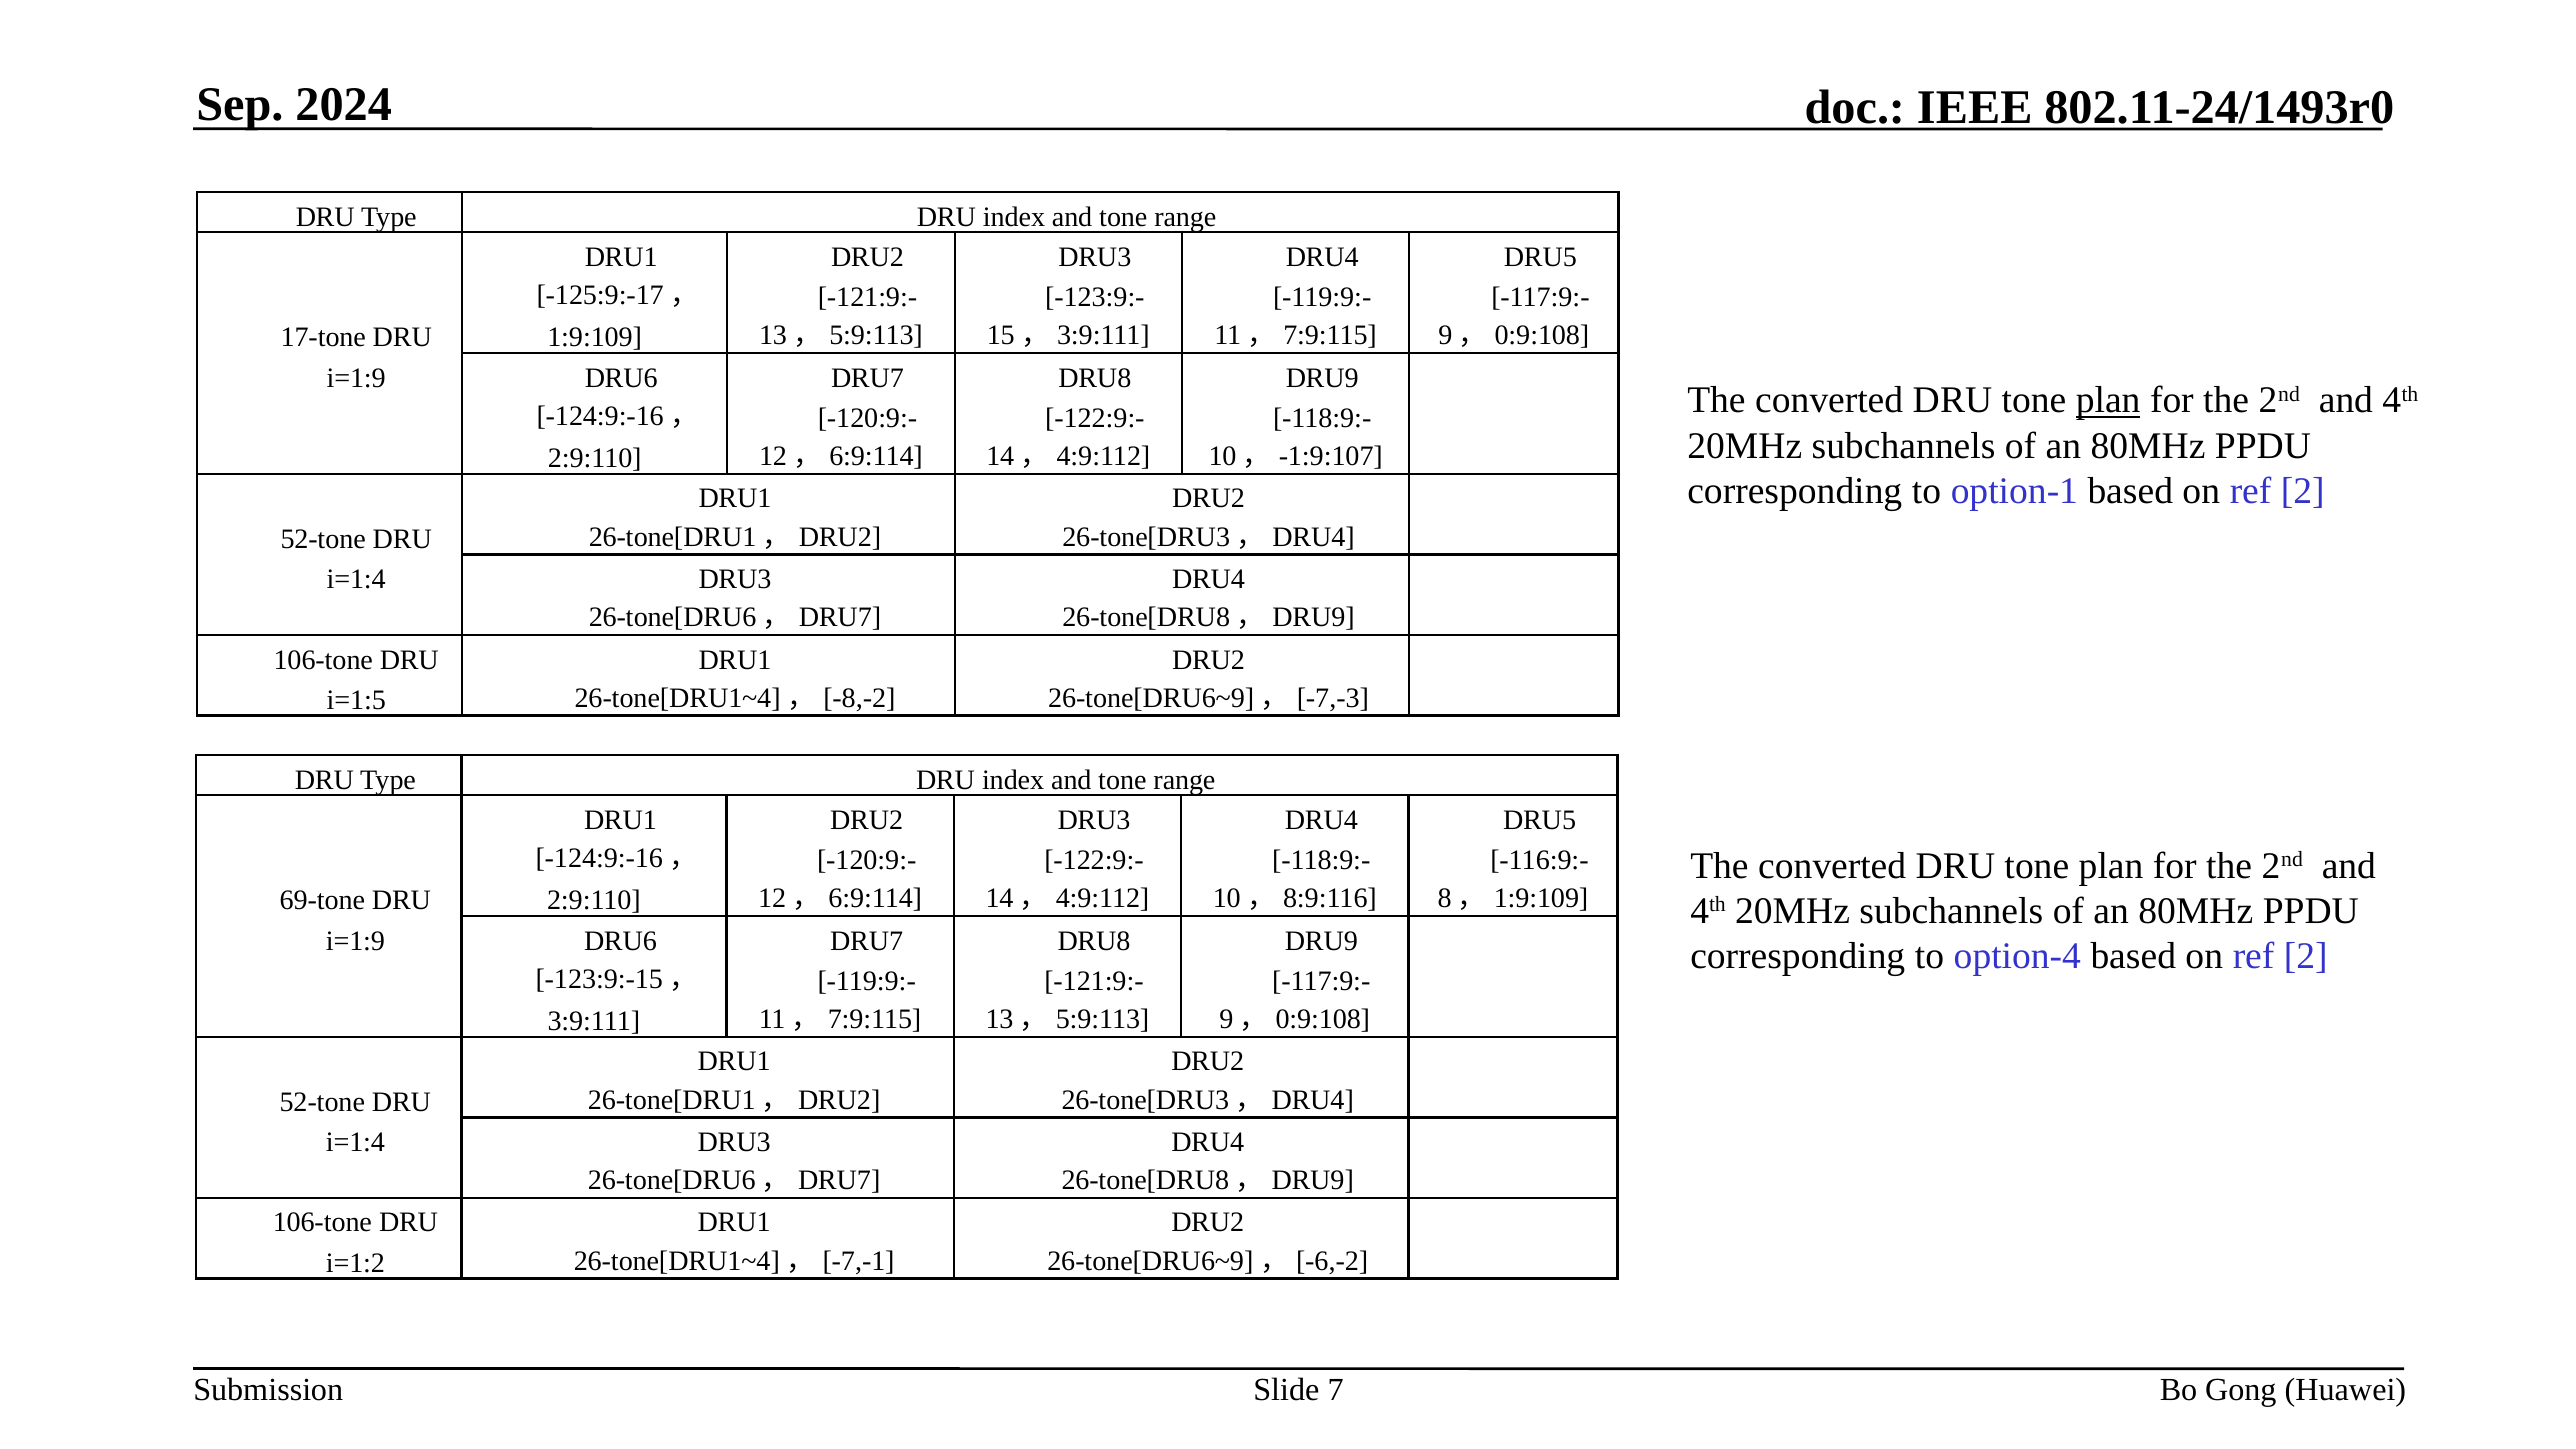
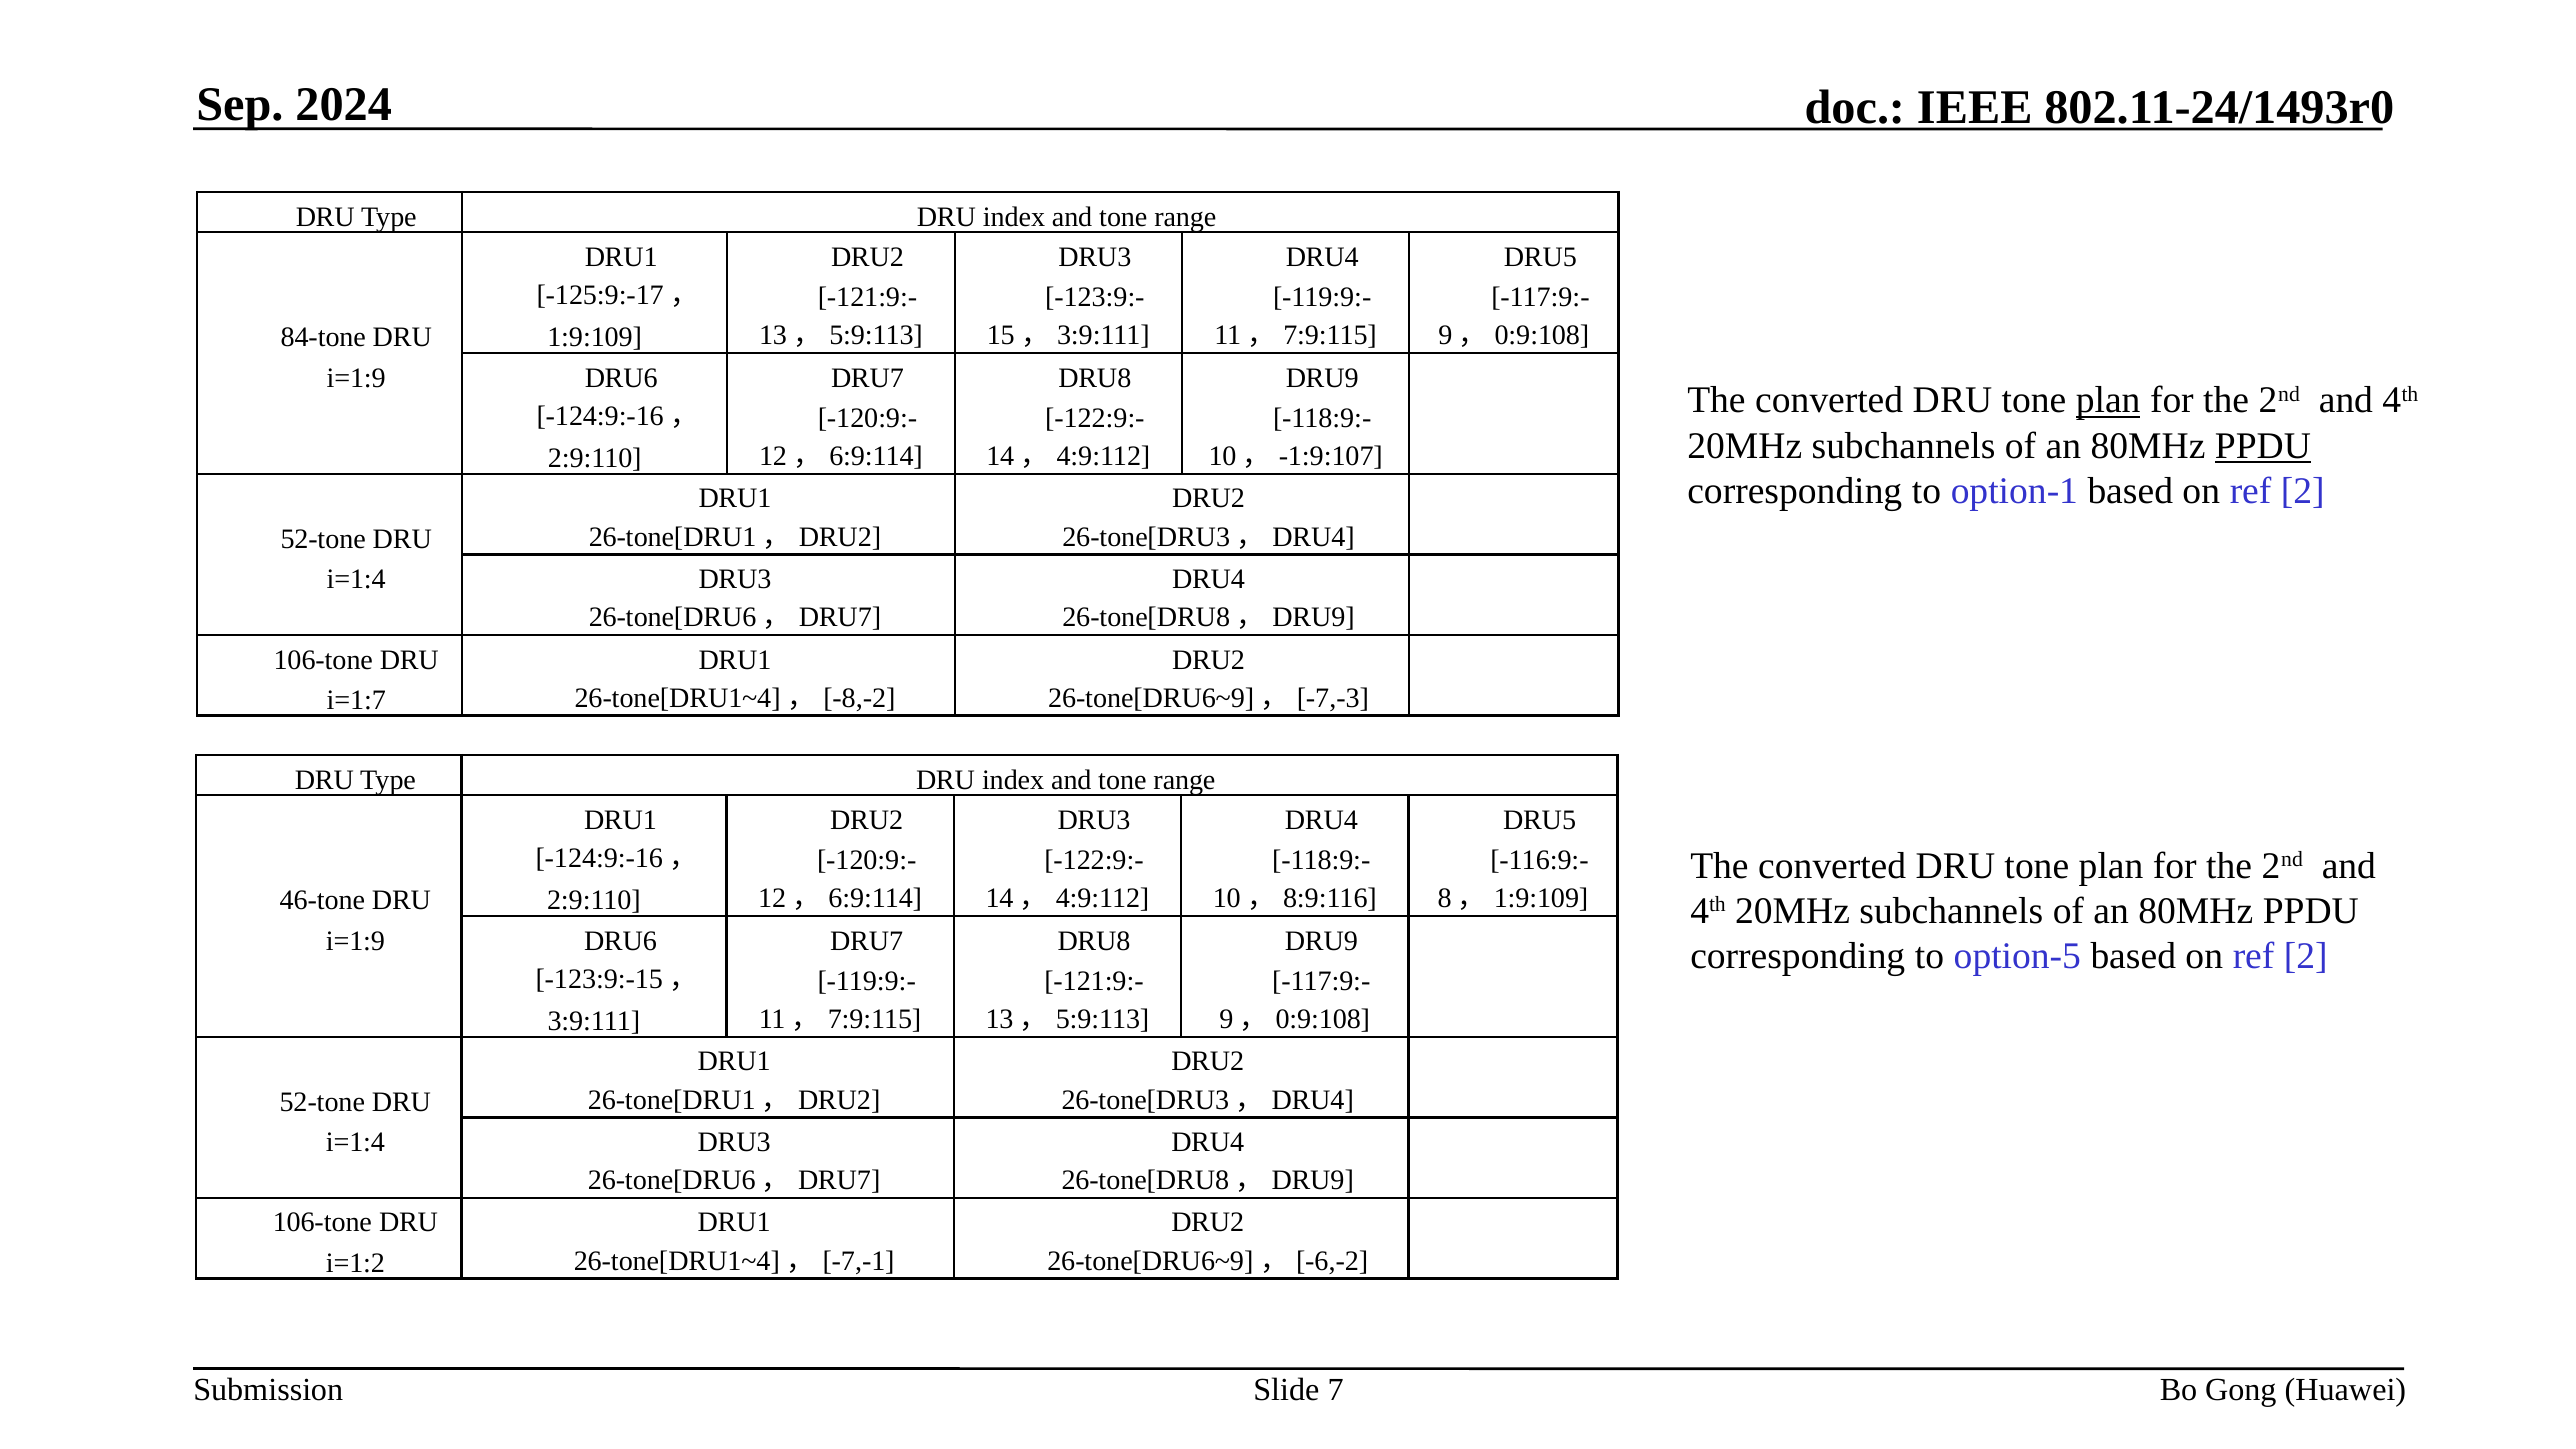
17-tone: 17-tone -> 84-tone
PPDU at (2263, 446) underline: none -> present
i=1:5: i=1:5 -> i=1:7
69-tone: 69-tone -> 46-tone
option-4: option-4 -> option-5
